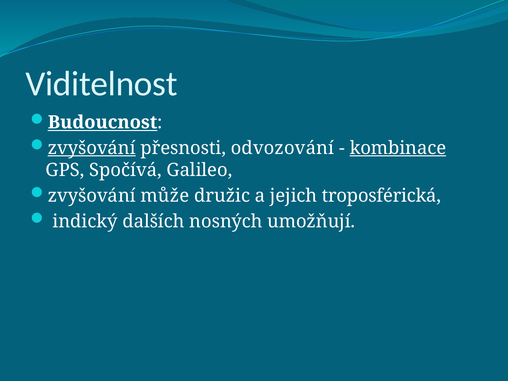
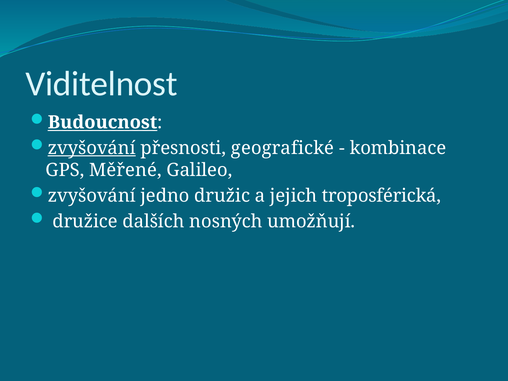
odvozování: odvozování -> geografické
kombinace underline: present -> none
Spočívá: Spočívá -> Měřené
může: může -> jedno
indický: indický -> družice
